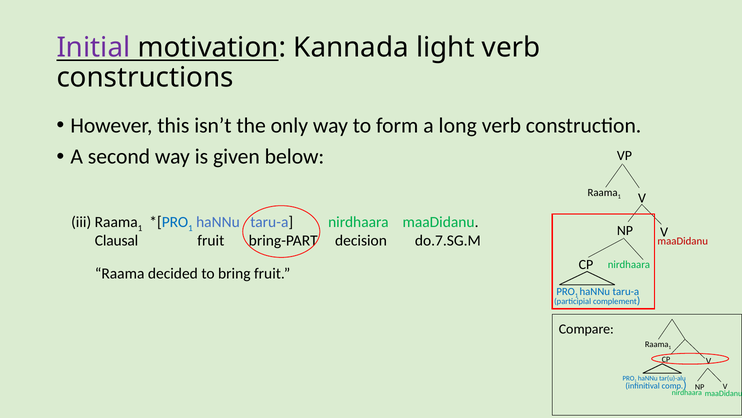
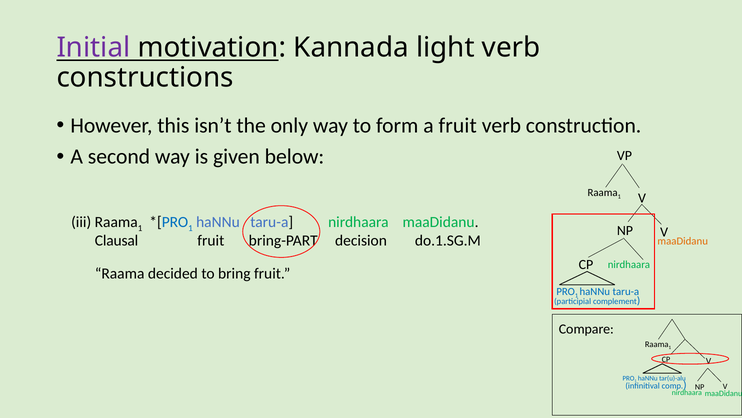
a long: long -> fruit
do.7.SG.M: do.7.SG.M -> do.1.SG.M
maaDidanu at (683, 241) colour: red -> orange
